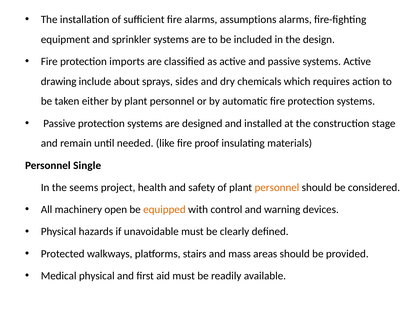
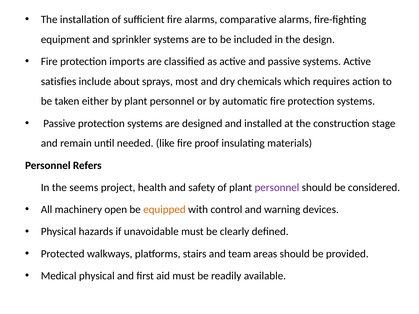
assumptions: assumptions -> comparative
drawing: drawing -> satisfies
sides: sides -> most
Single: Single -> Refers
personnel at (277, 188) colour: orange -> purple
mass: mass -> team
